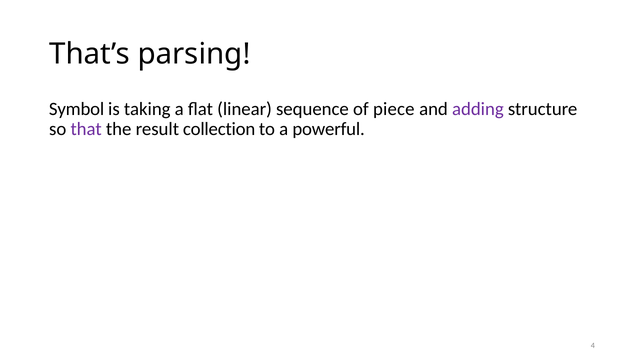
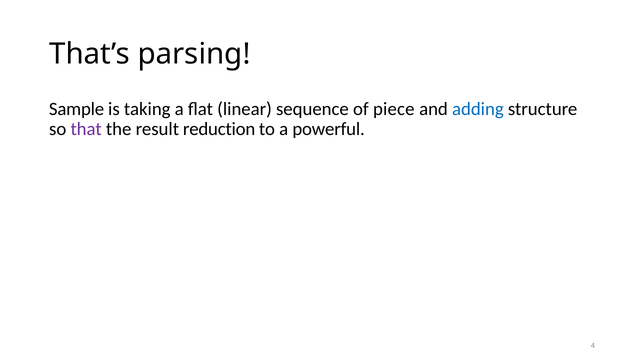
Symbol: Symbol -> Sample
adding colour: purple -> blue
collection: collection -> reduction
